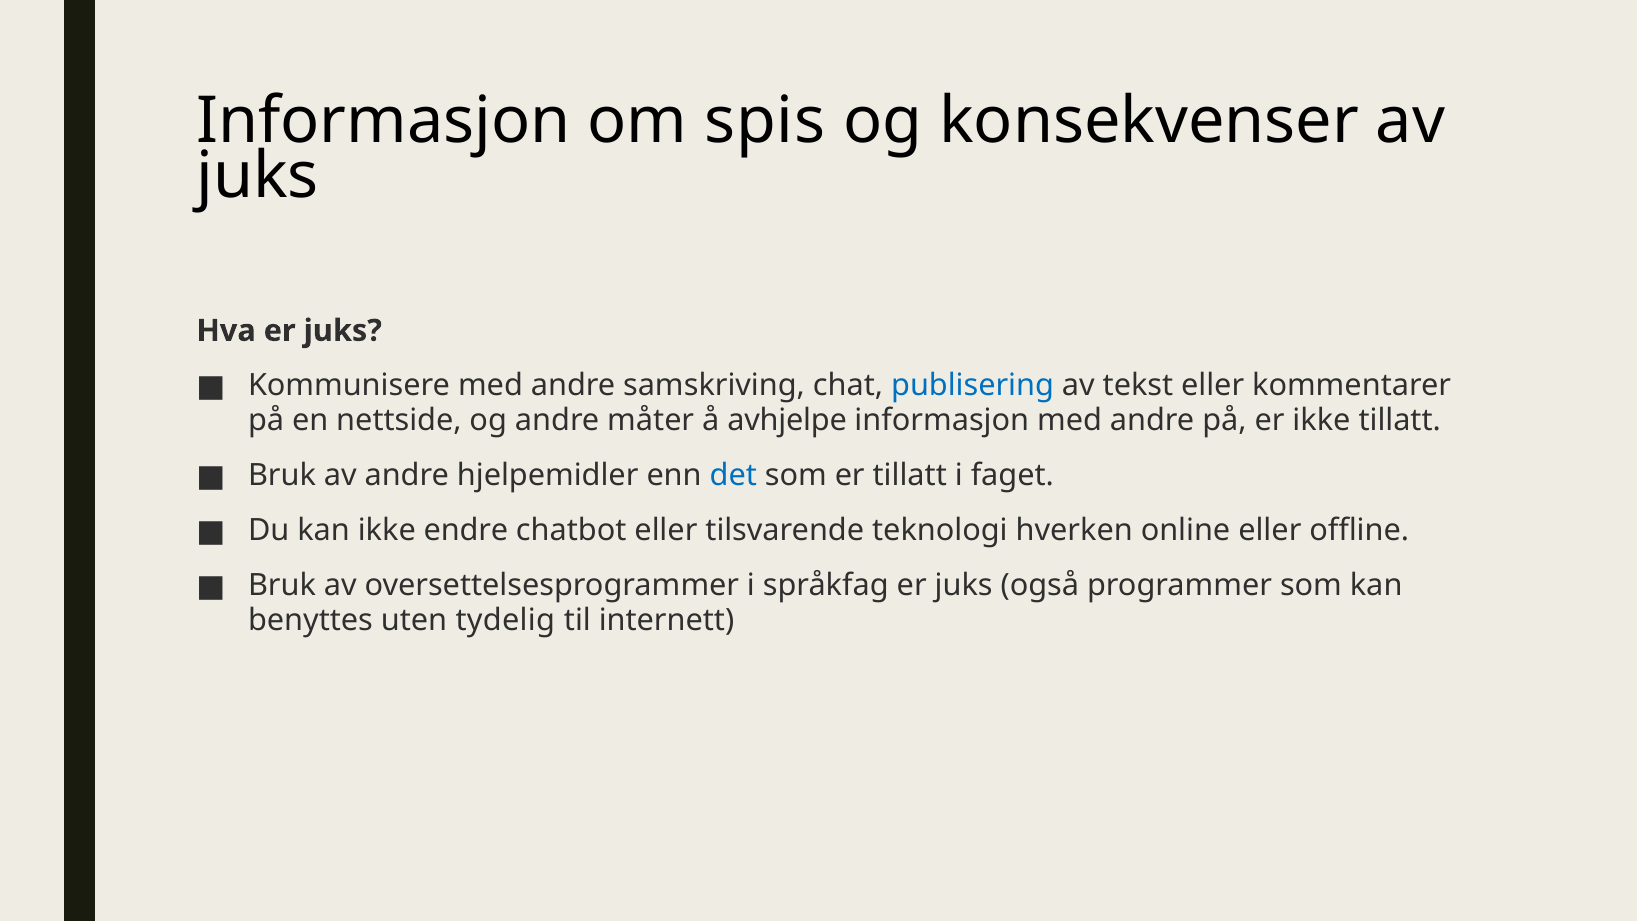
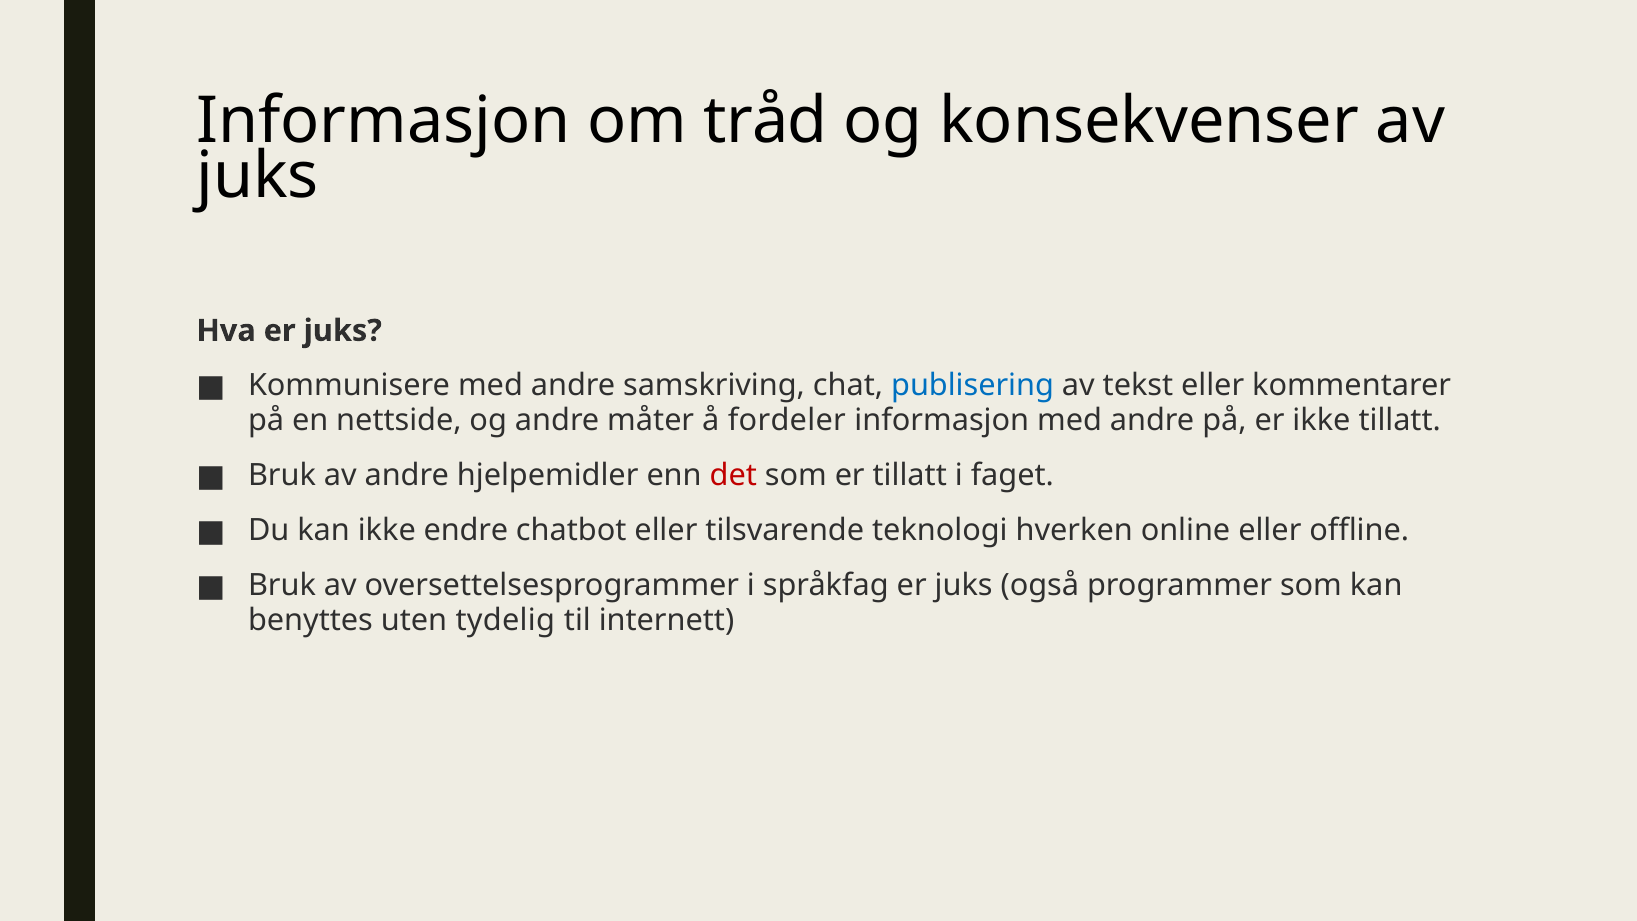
spis: spis -> tråd
avhjelpe: avhjelpe -> fordeler
det colour: blue -> red
